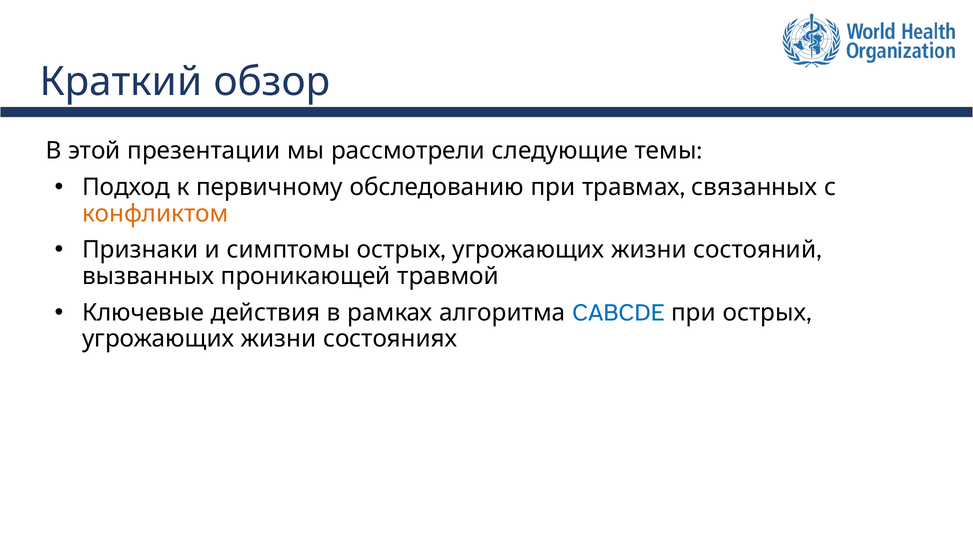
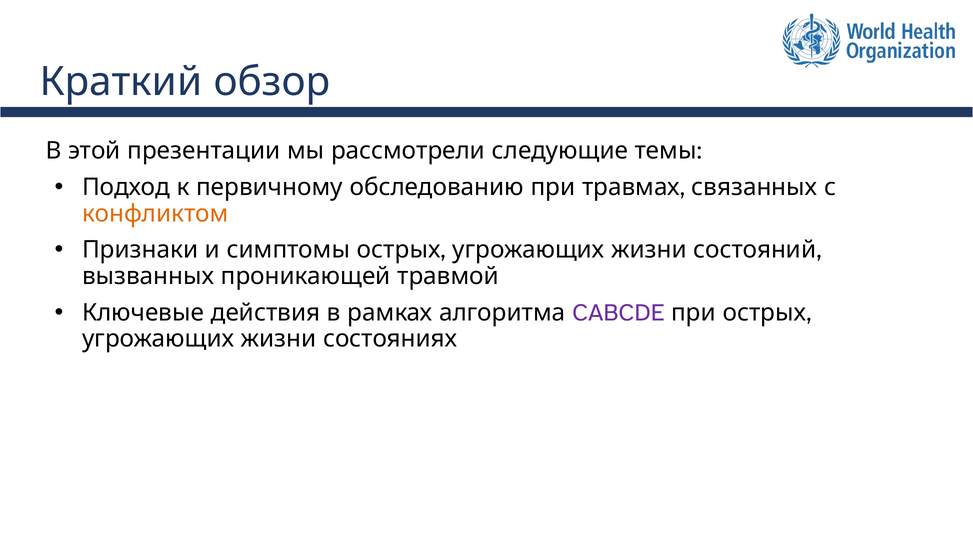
CABCDE colour: blue -> purple
